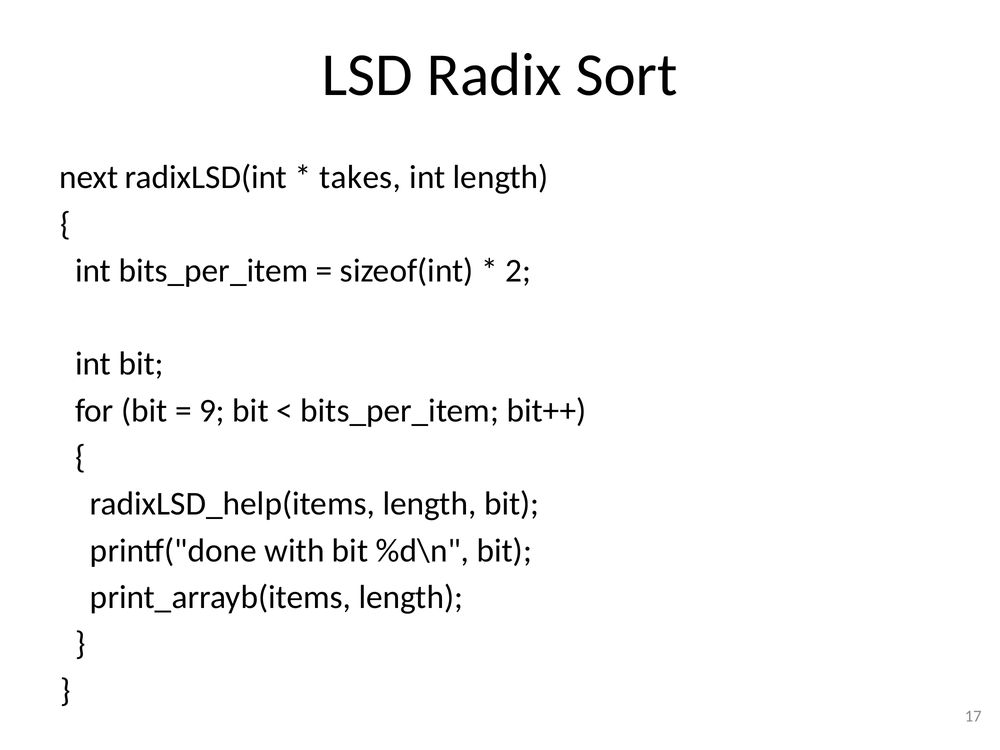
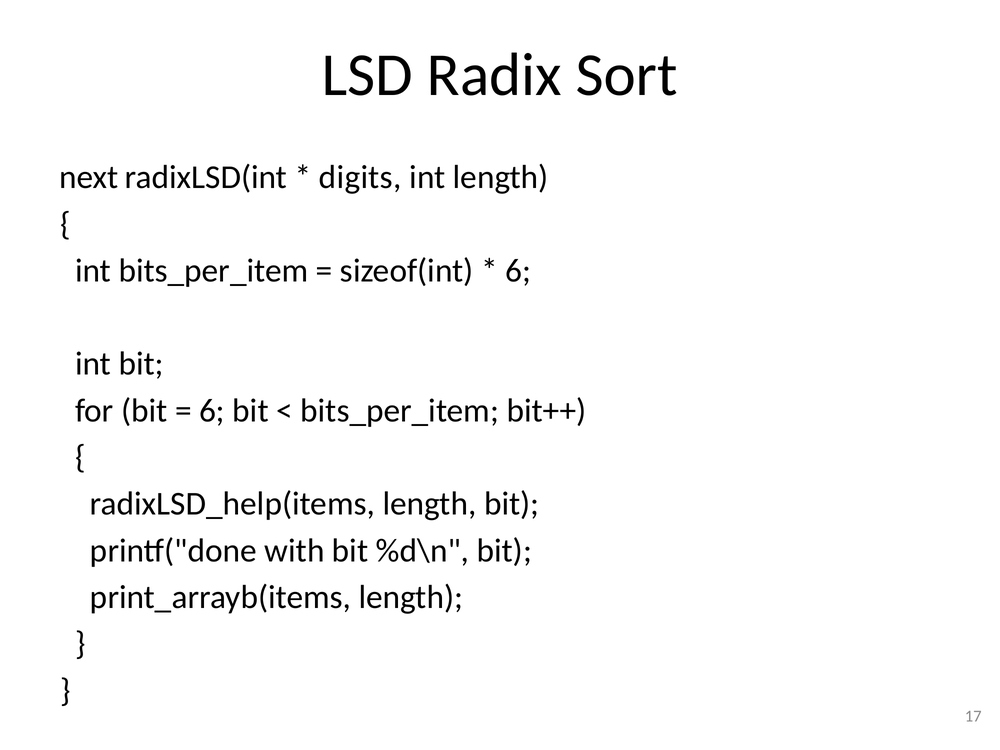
takes: takes -> digits
2 at (518, 271): 2 -> 6
9 at (212, 411): 9 -> 6
